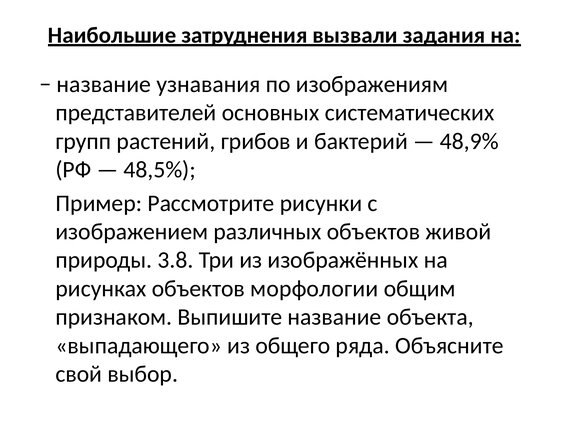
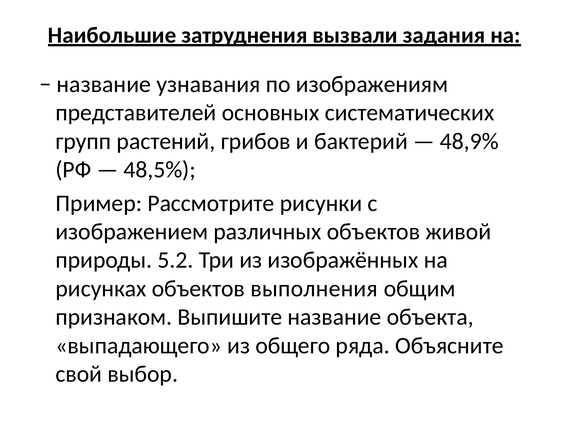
3.8: 3.8 -> 5.2
морфологии: морфологии -> выполнения
